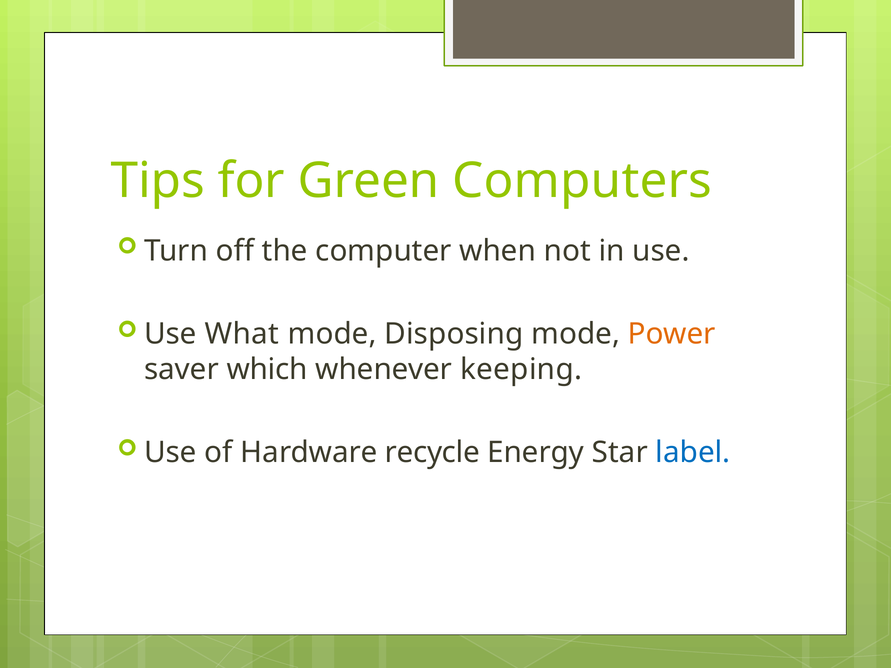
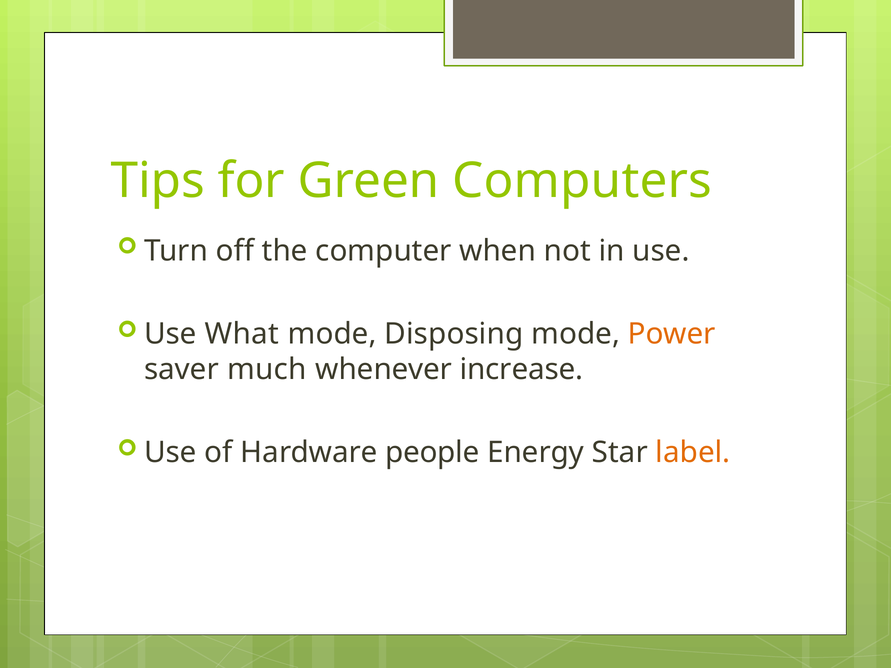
which: which -> much
keeping: keeping -> increase
recycle: recycle -> people
label colour: blue -> orange
